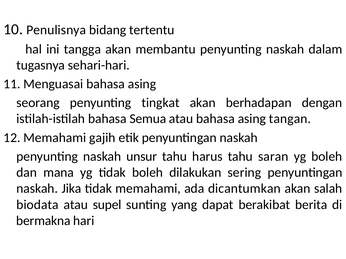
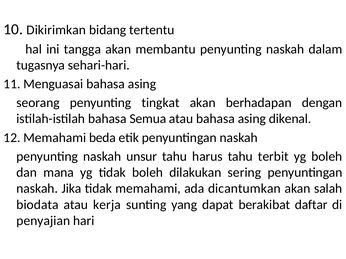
Penulisnya: Penulisnya -> Dikirimkan
tangan: tangan -> dikenal
gajih: gajih -> beda
saran: saran -> terbit
supel: supel -> kerja
berita: berita -> daftar
bermakna: bermakna -> penyajian
